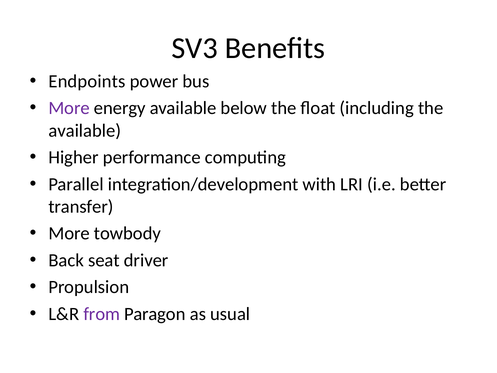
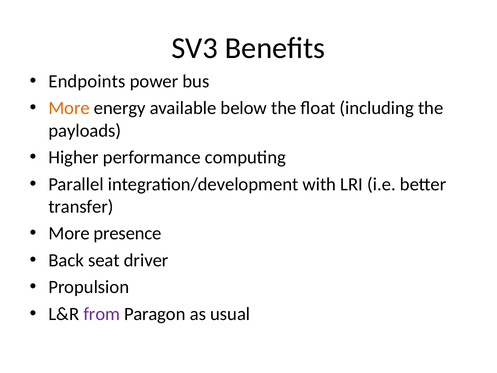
More at (69, 108) colour: purple -> orange
available at (85, 130): available -> payloads
towbody: towbody -> presence
